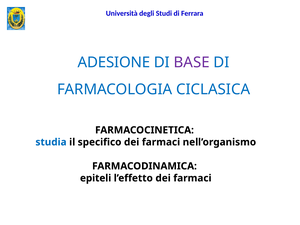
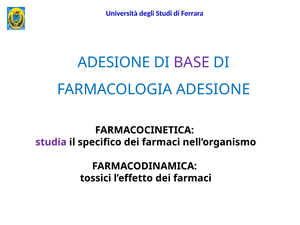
FARMACOLOGIA CICLASICA: CICLASICA -> ADESIONE
studia colour: blue -> purple
epiteli: epiteli -> tossici
